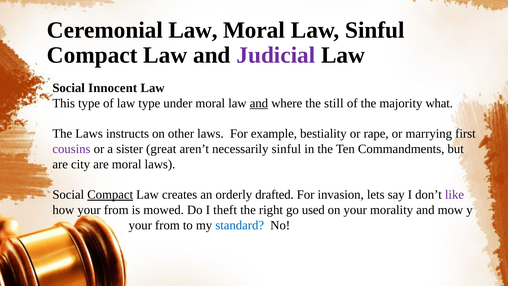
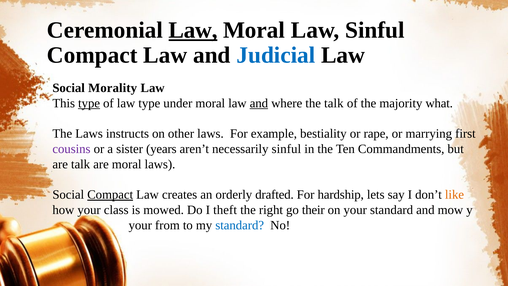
Law at (193, 30) underline: none -> present
Judicial colour: purple -> blue
Innocent: Innocent -> Morality
type at (89, 103) underline: none -> present
the still: still -> talk
great: great -> years
are city: city -> talk
invasion: invasion -> hardship
like colour: purple -> orange
how your from: from -> class
used: used -> their
your morality: morality -> standard
